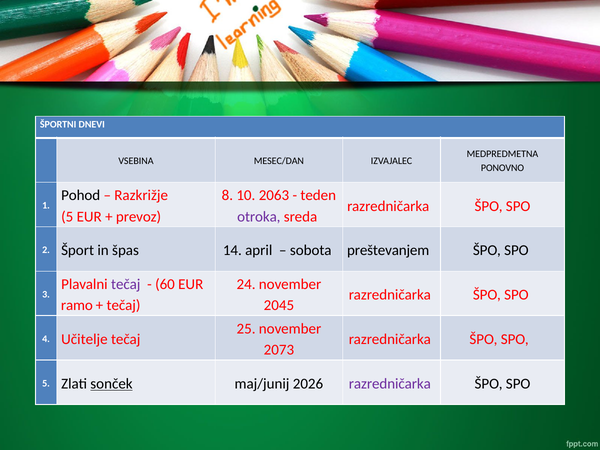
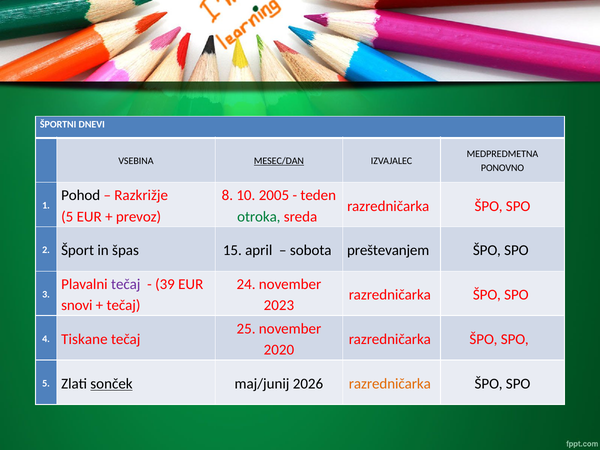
MESEC/DAN underline: none -> present
2063: 2063 -> 2005
otroka colour: purple -> green
14: 14 -> 15
60: 60 -> 39
ramo: ramo -> snovi
2045: 2045 -> 2023
Učitelje: Učitelje -> Tiskane
2073: 2073 -> 2020
razredničarka at (390, 384) colour: purple -> orange
